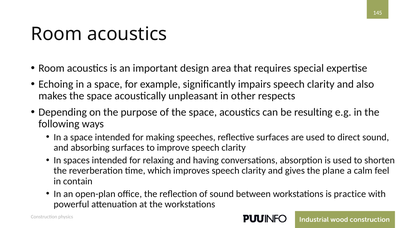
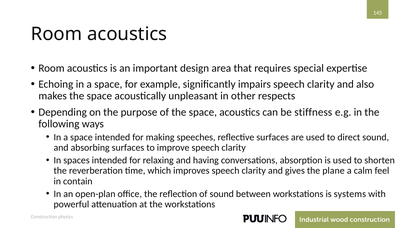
resulting: resulting -> stiffness
practice: practice -> systems
